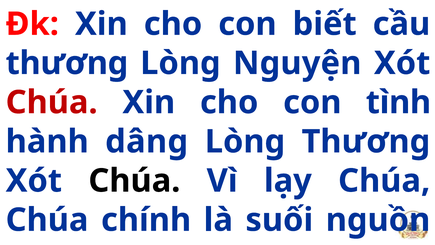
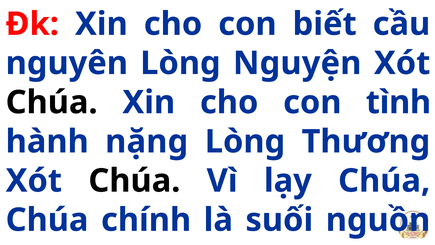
thương at (67, 63): thương -> nguyên
Chúa at (52, 102) colour: red -> black
dâng: dâng -> nặng
